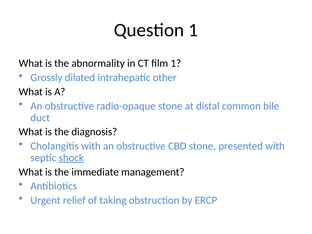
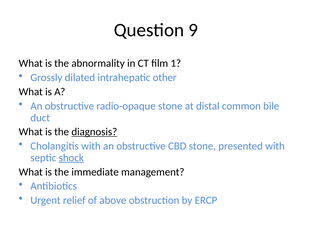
Question 1: 1 -> 9
diagnosis underline: none -> present
taking: taking -> above
